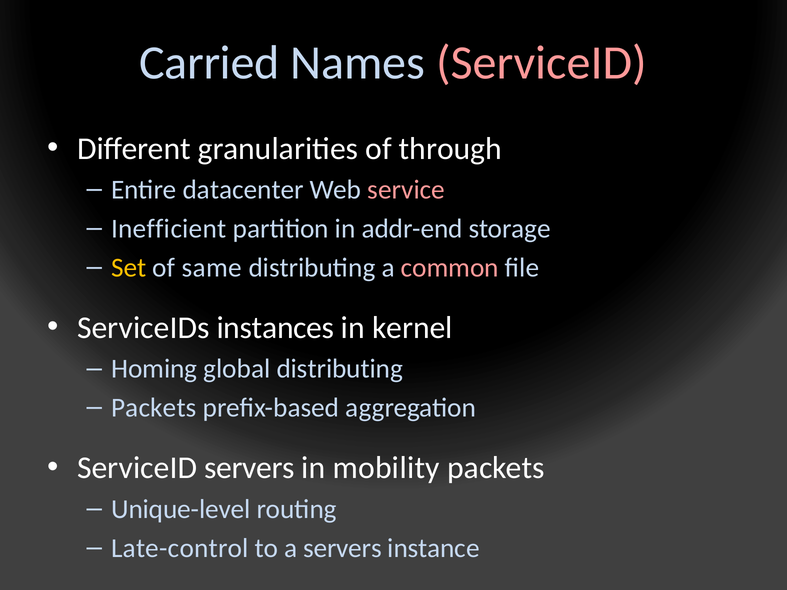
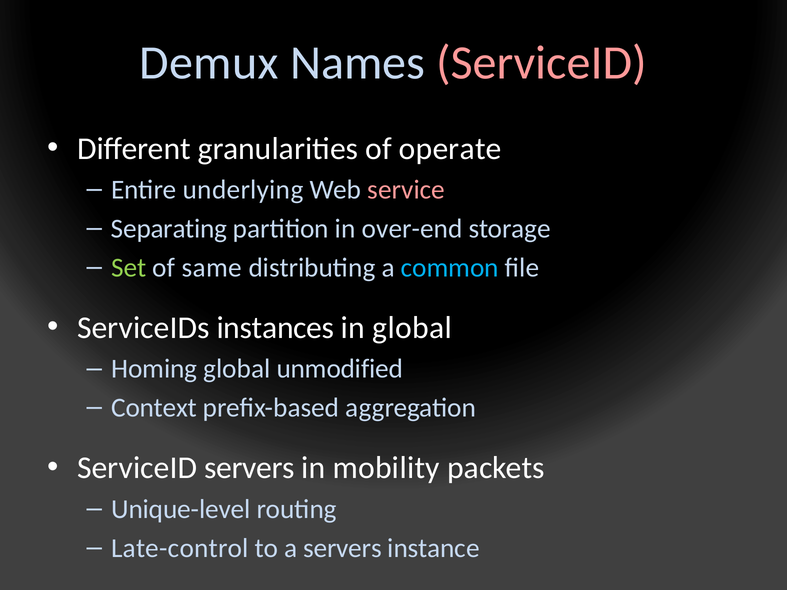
Carried: Carried -> Demux
through: through -> operate
datacenter: datacenter -> underlying
Inefficient: Inefficient -> Separating
addr-end: addr-end -> over-end
Set colour: yellow -> light green
common colour: pink -> light blue
in kernel: kernel -> global
global distributing: distributing -> unmodified
Packets at (154, 408): Packets -> Context
